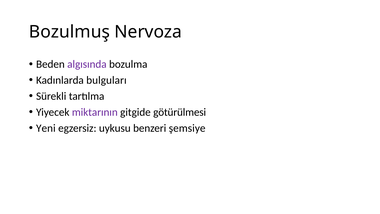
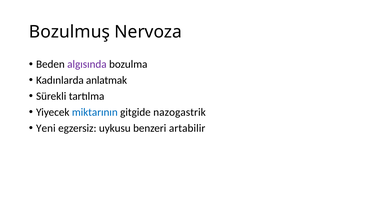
bulguları: bulguları -> anlatmak
miktarının colour: purple -> blue
götürülmesi: götürülmesi -> nazogastrik
şemsiye: şemsiye -> artabilir
